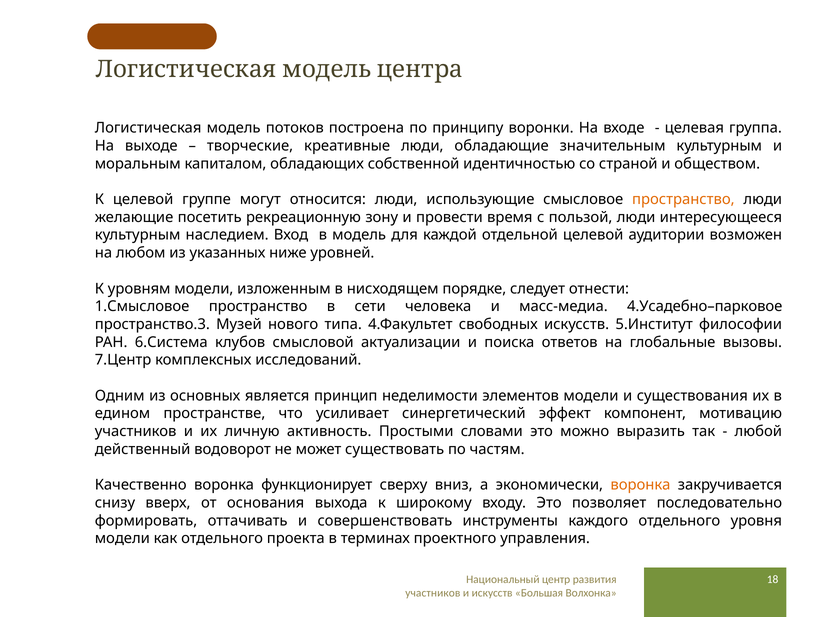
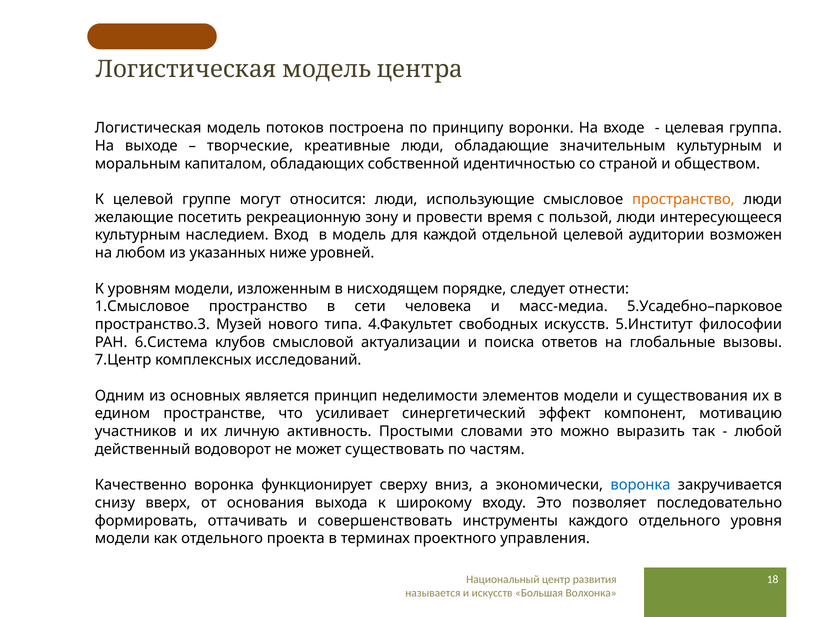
4.Усадебно–парковое: 4.Усадебно–парковое -> 5.Усадебно–парковое
воронка at (640, 485) colour: orange -> blue
участников at (433, 593): участников -> называется
